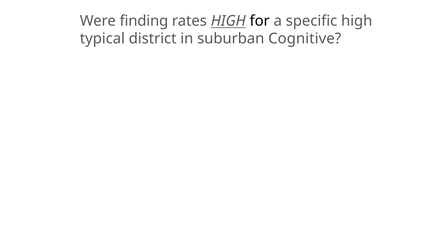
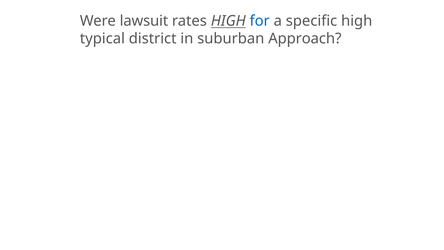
finding: finding -> lawsuit
for colour: black -> blue
Cognitive: Cognitive -> Approach
